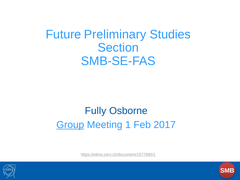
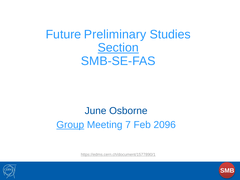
Section underline: none -> present
Fully: Fully -> June
1: 1 -> 7
2017: 2017 -> 2096
